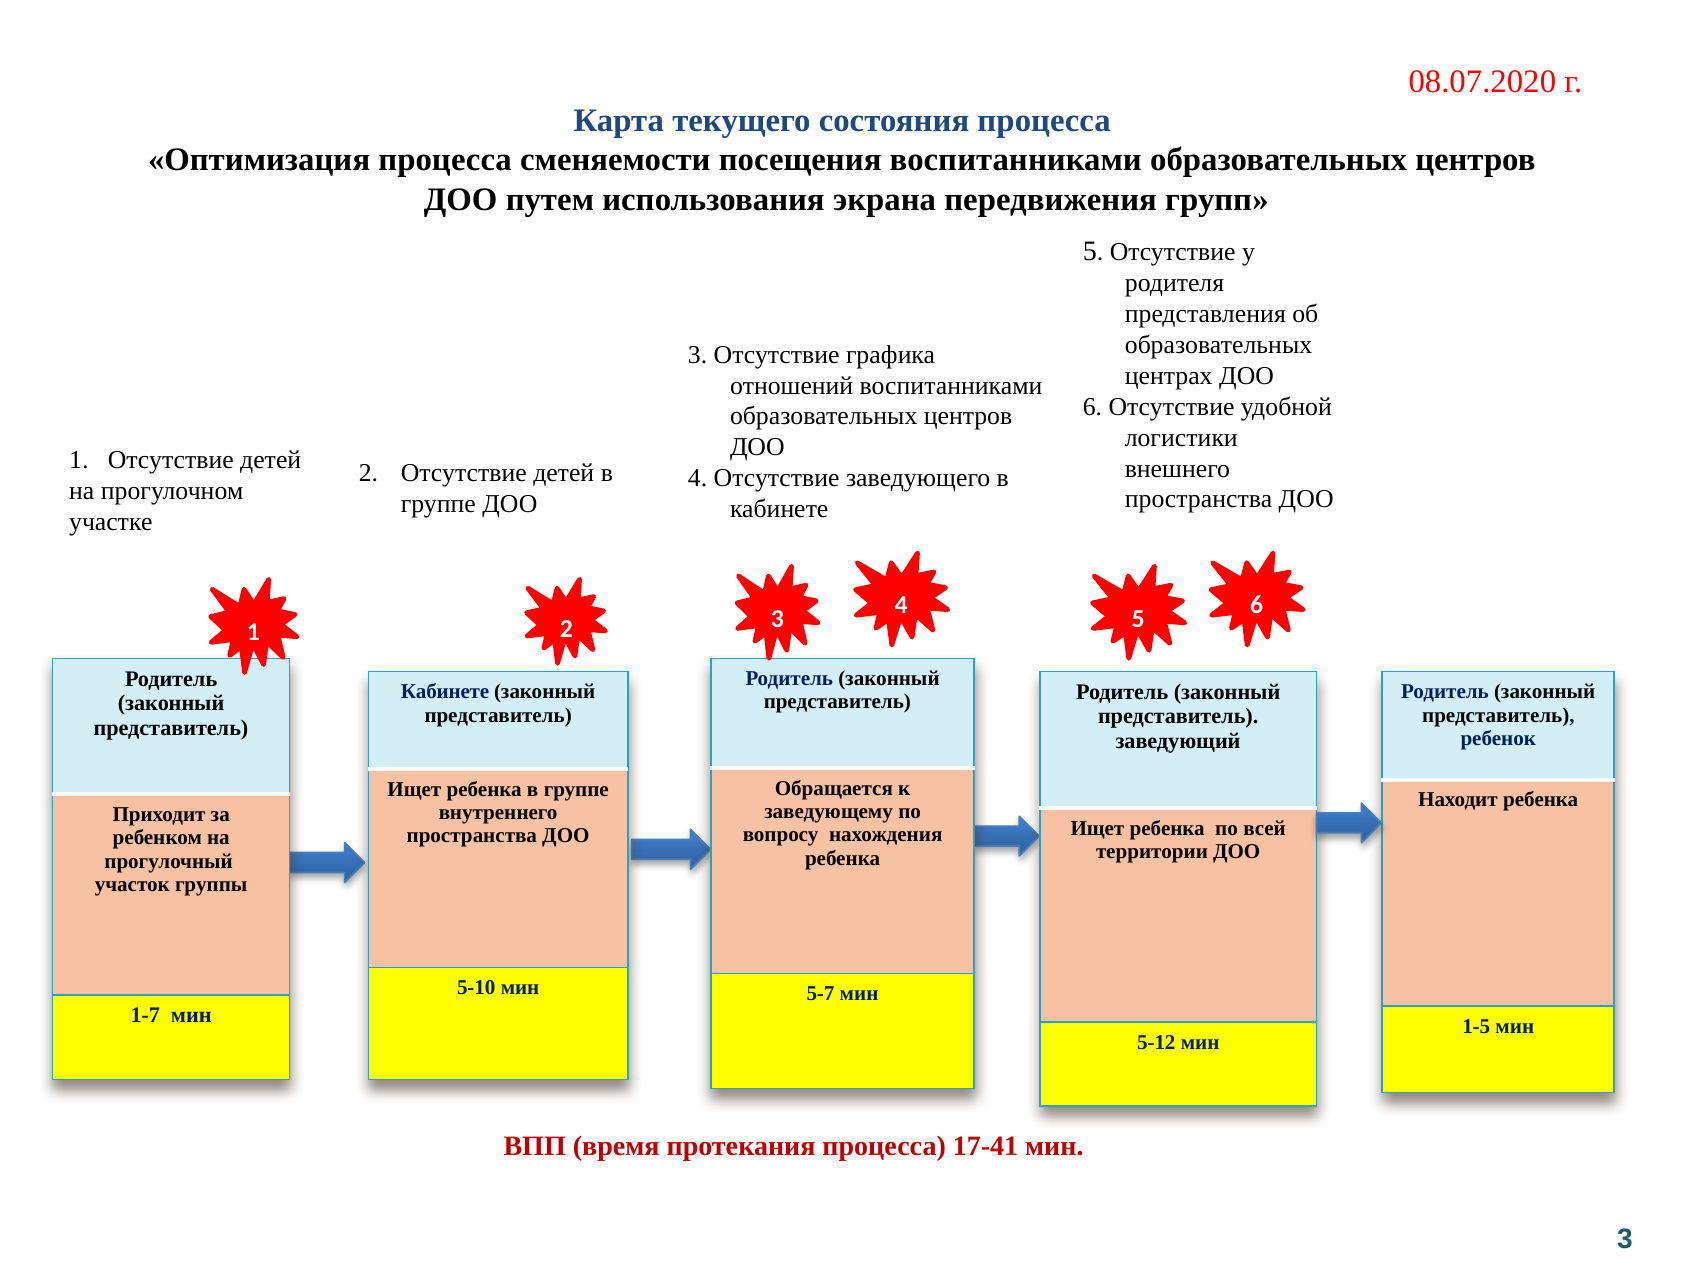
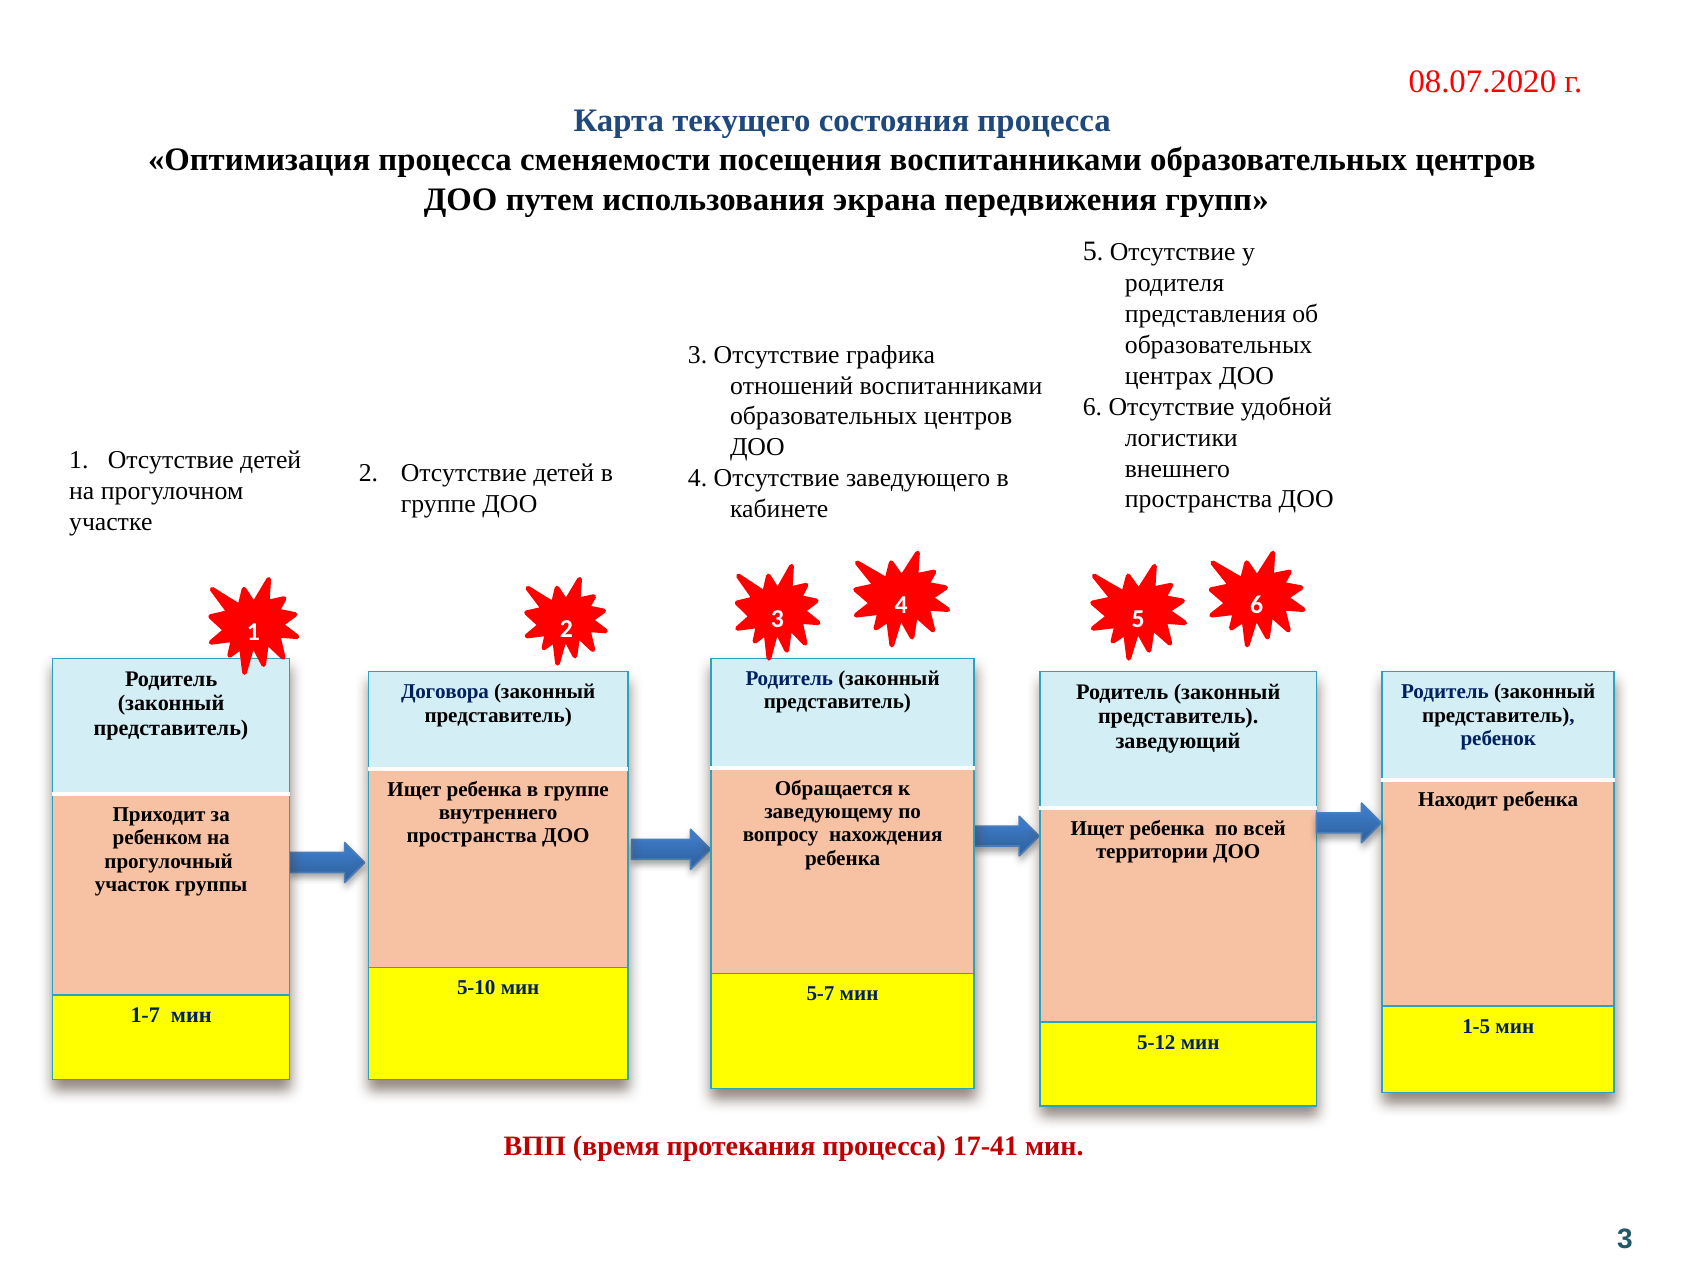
Кабинете at (445, 692): Кабинете -> Договора
